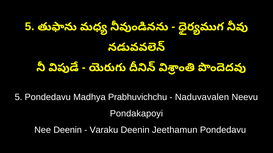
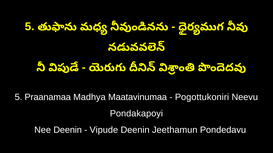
5 Pondedavu: Pondedavu -> Praanamaa
Prabhuvichchu: Prabhuvichchu -> Maatavinumaa
Naduvavalen: Naduvavalen -> Pogottukoniri
Varaku: Varaku -> Vipude
